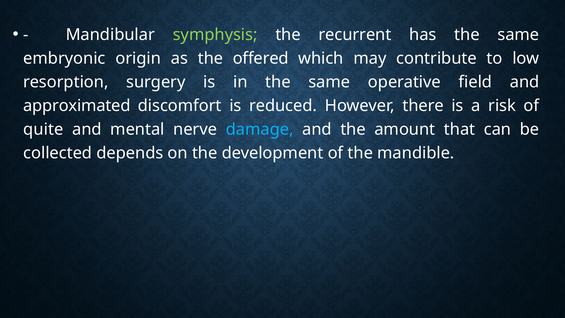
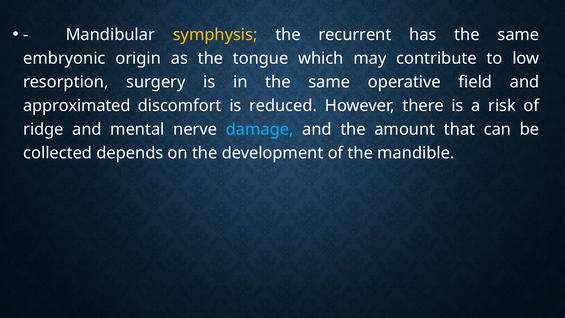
symphysis colour: light green -> yellow
offered: offered -> tongue
quite: quite -> ridge
